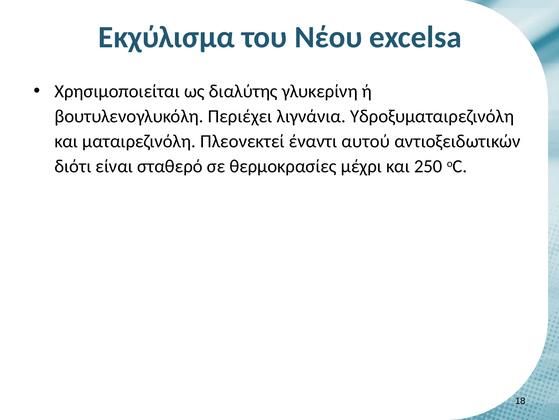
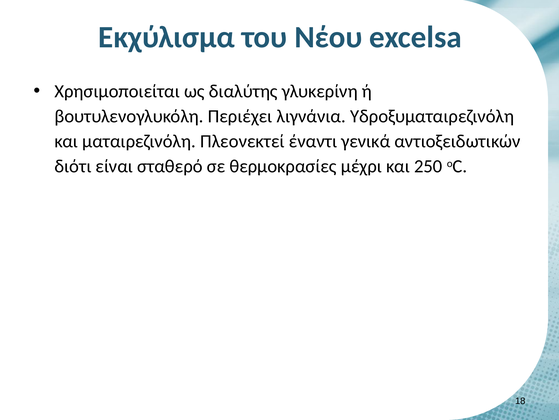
αυτού: αυτού -> γενικά
